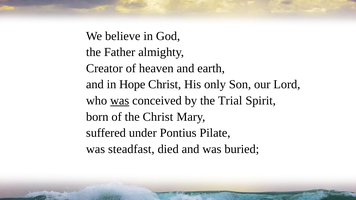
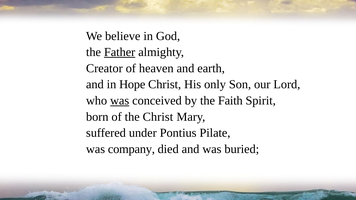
Father underline: none -> present
Trial: Trial -> Faith
steadfast: steadfast -> company
